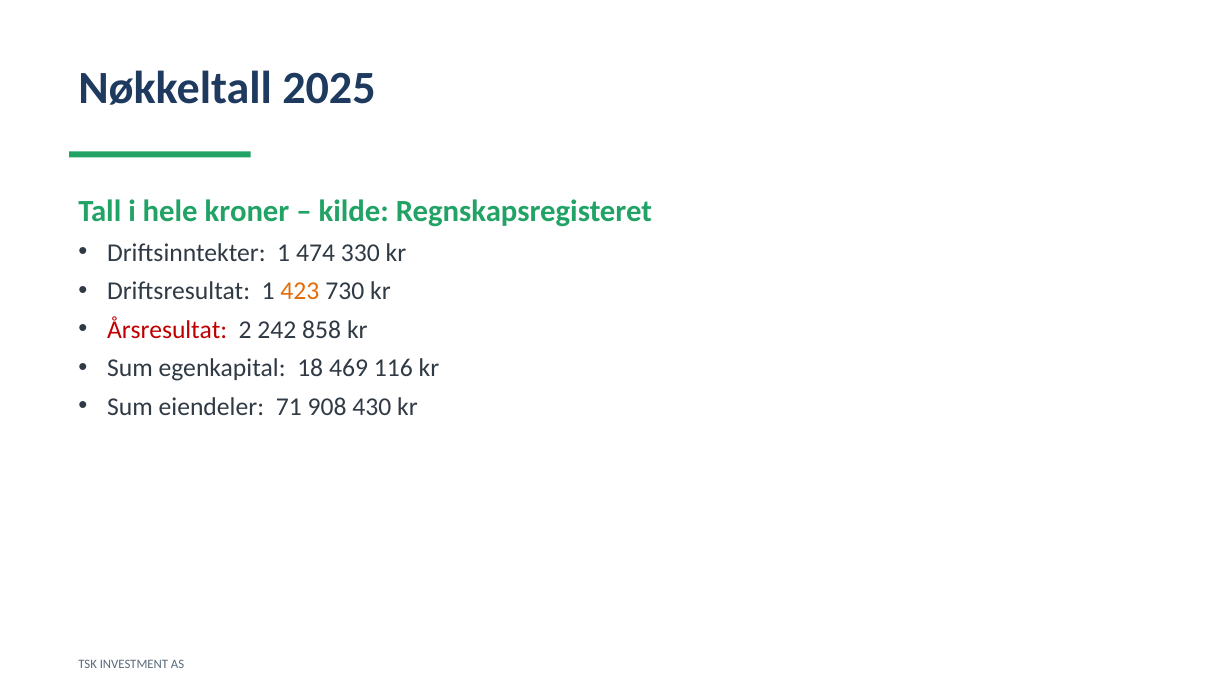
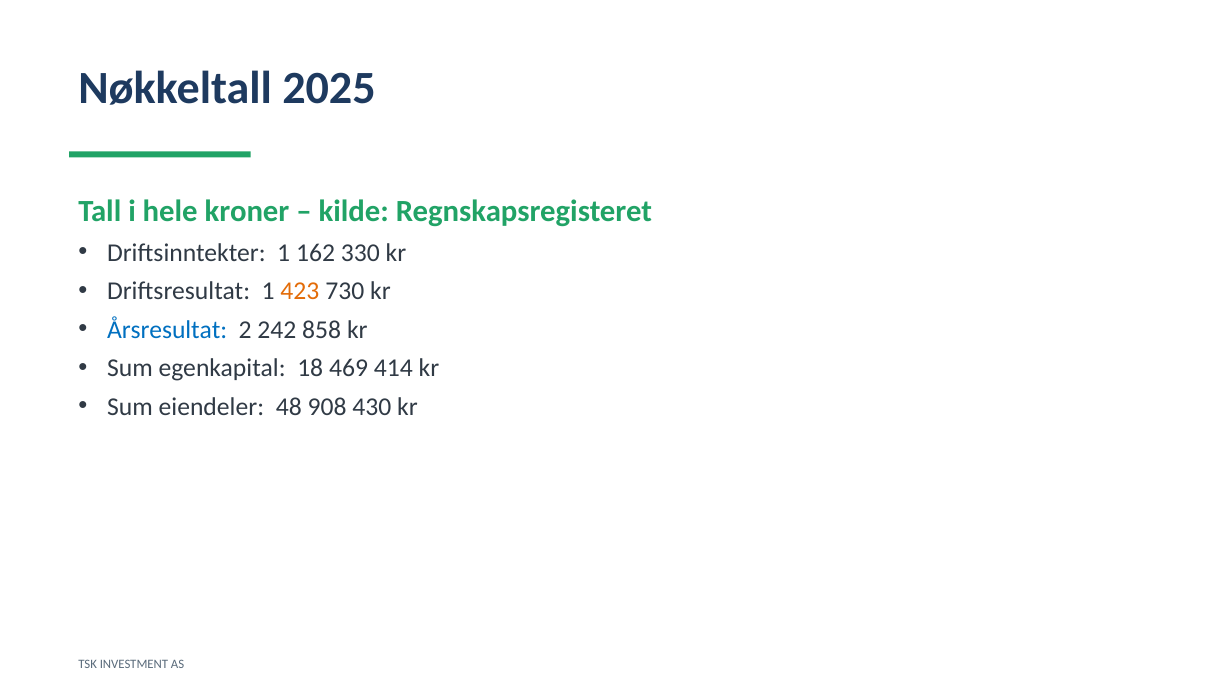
474: 474 -> 162
Årsresultat colour: red -> blue
116: 116 -> 414
71: 71 -> 48
